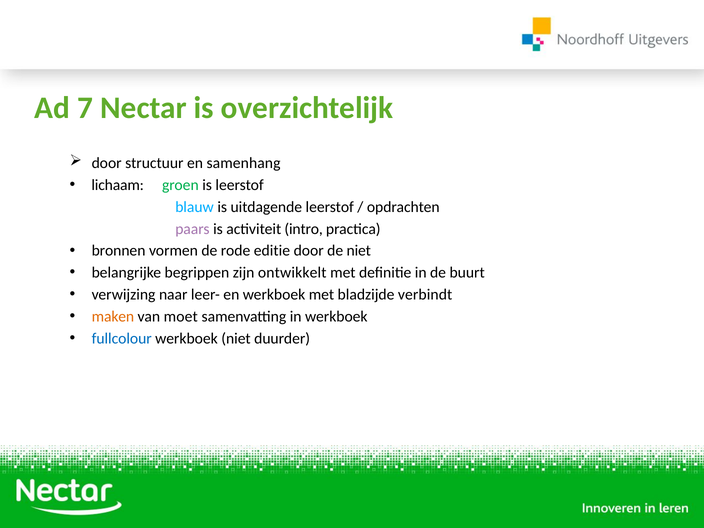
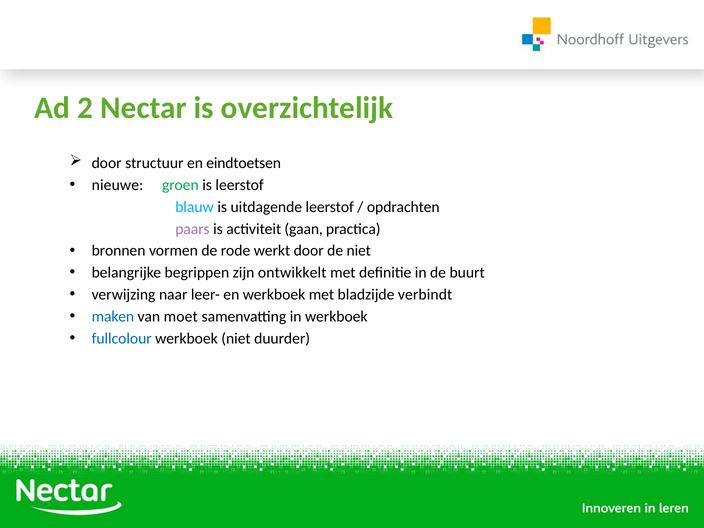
7: 7 -> 2
samenhang: samenhang -> eindtoetsen
lichaam: lichaam -> nieuwe
intro: intro -> gaan
editie: editie -> werkt
maken colour: orange -> blue
